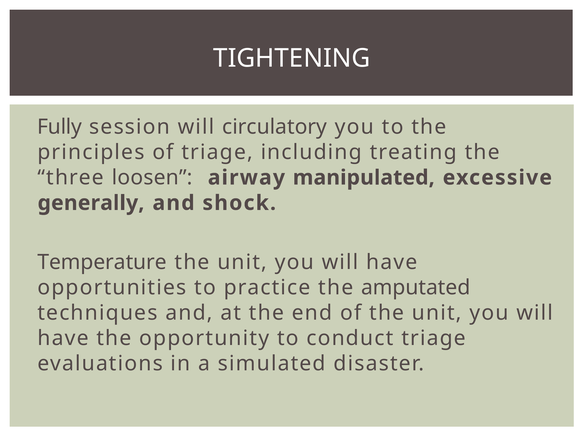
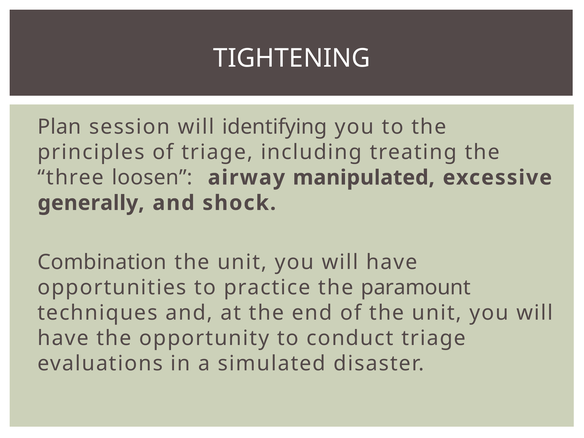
Fully: Fully -> Plan
circulatory: circulatory -> identifying
Temperature: Temperature -> Combination
amputated: amputated -> paramount
